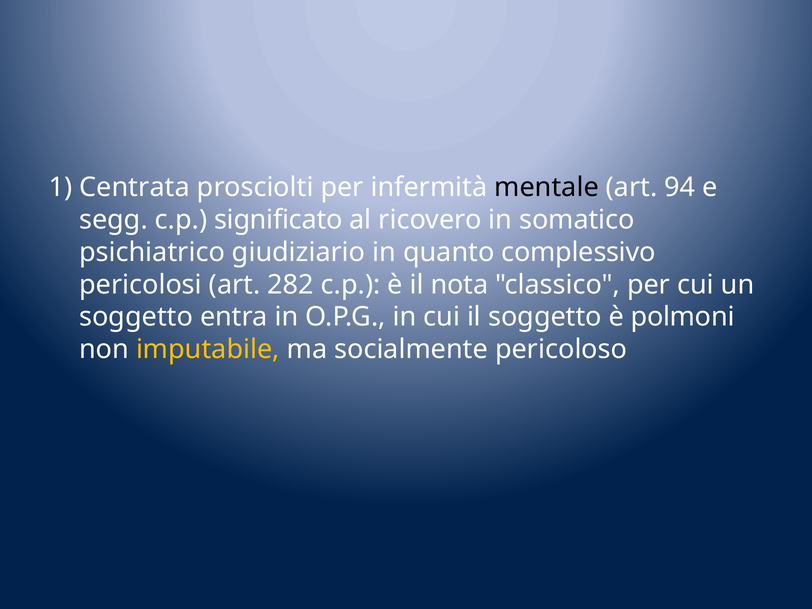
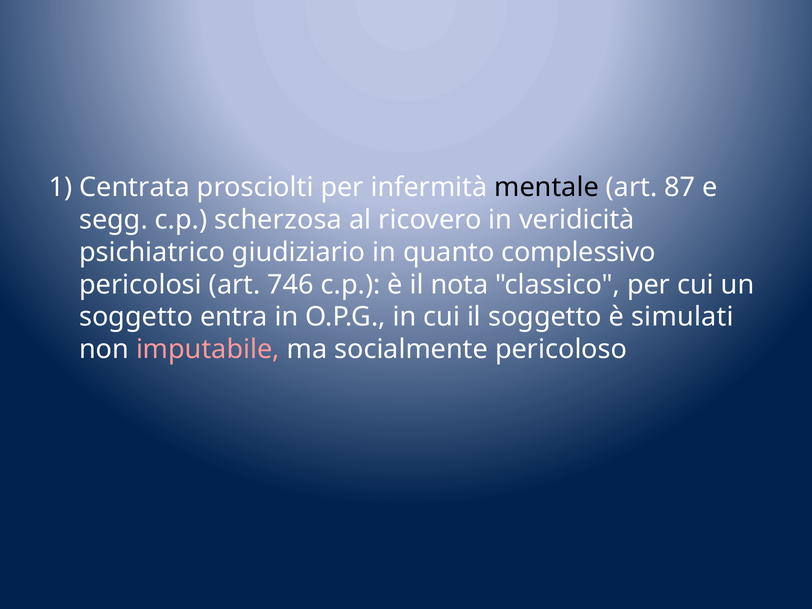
94: 94 -> 87
significato: significato -> scherzosa
somatico: somatico -> veridicità
282: 282 -> 746
polmoni: polmoni -> simulati
imputabile colour: yellow -> pink
